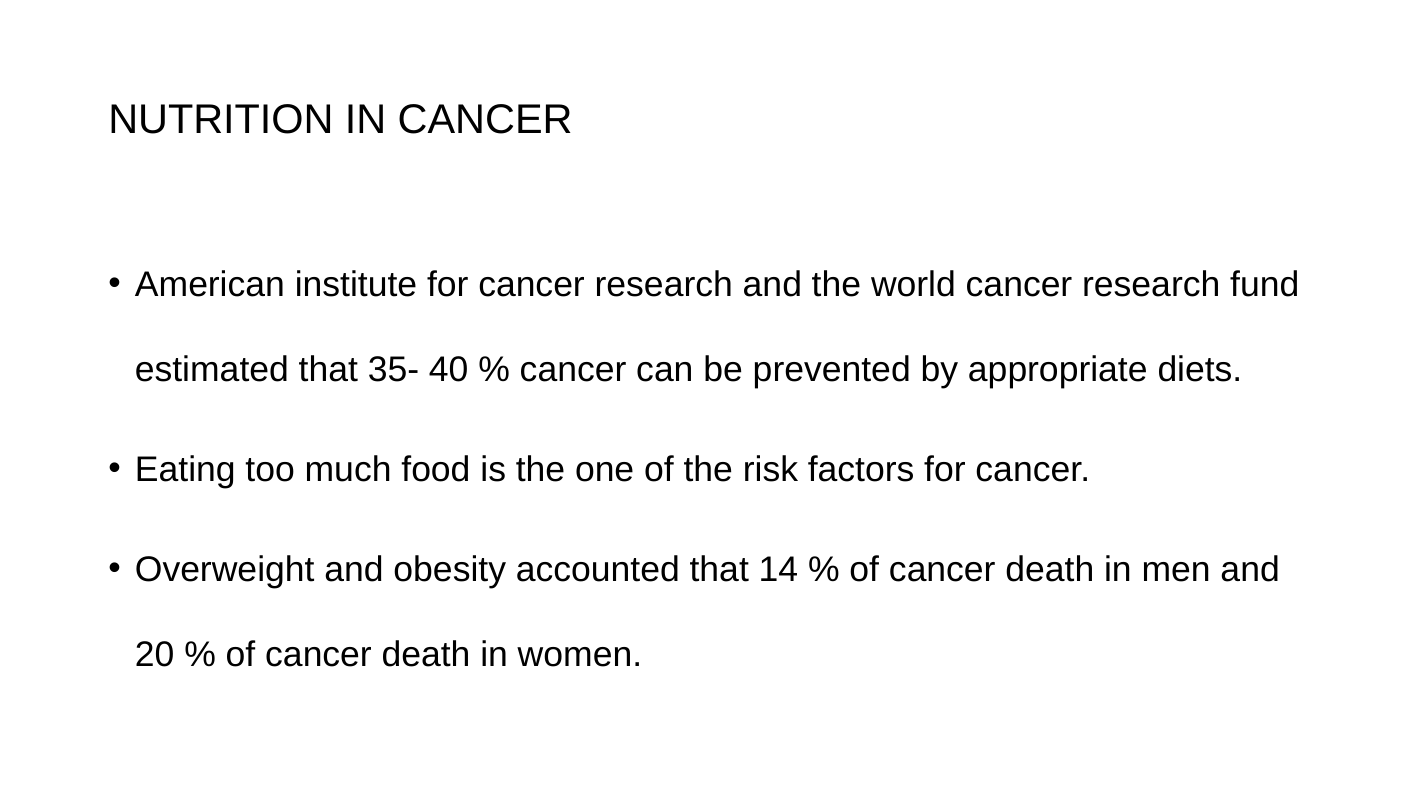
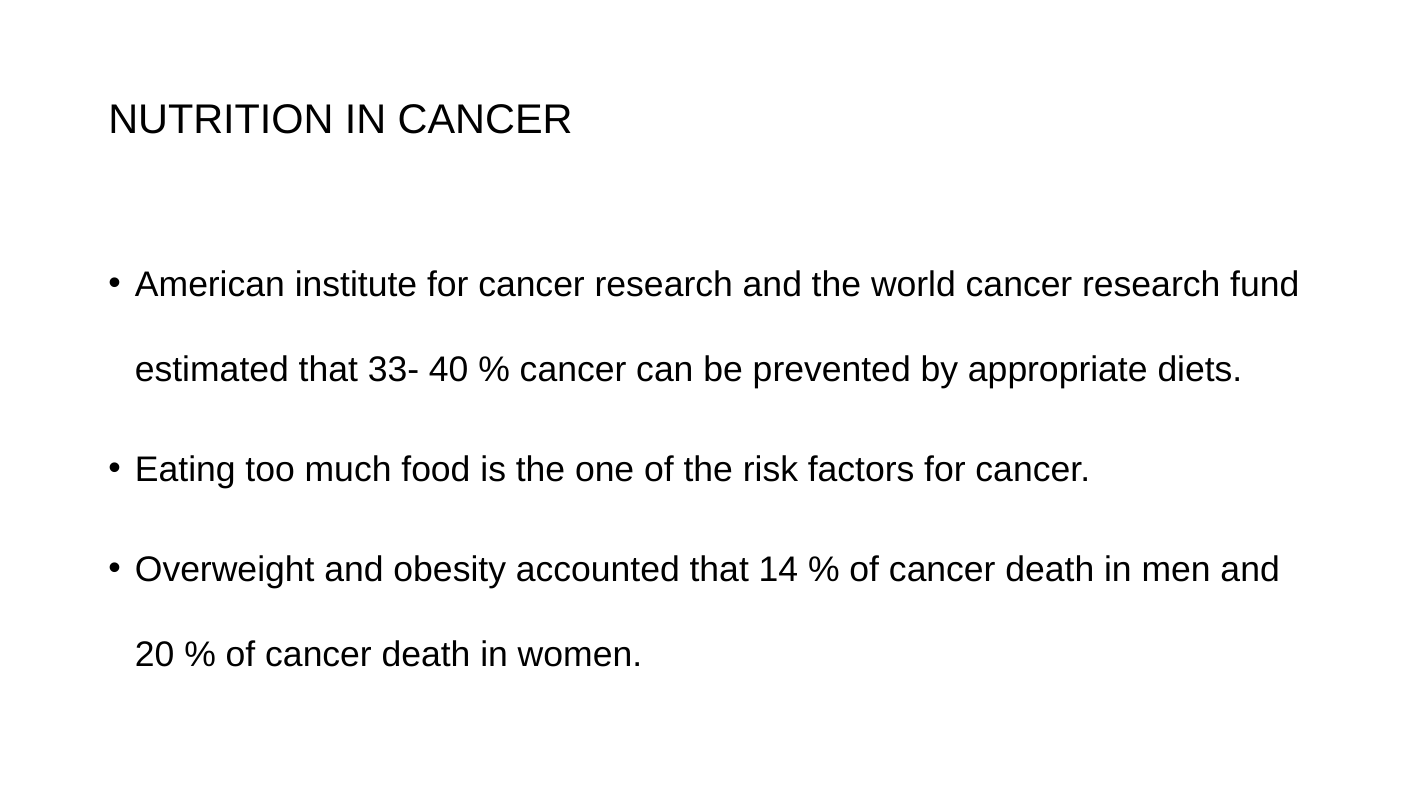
35-: 35- -> 33-
